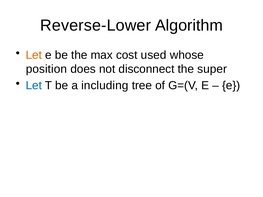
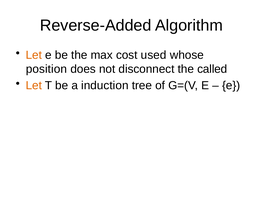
Reverse-Lower: Reverse-Lower -> Reverse-Added
super: super -> called
Let at (34, 86) colour: blue -> orange
including: including -> induction
